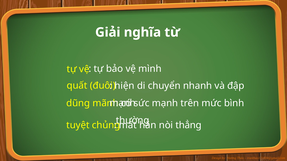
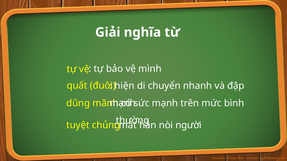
thẳng: thẳng -> người
